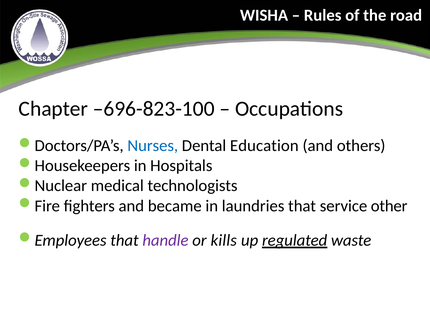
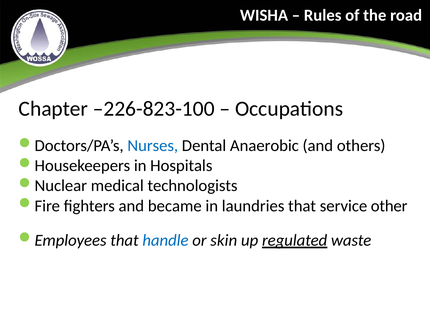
–696-823-100: –696-823-100 -> –226-823-100
Education: Education -> Anaerobic
handle colour: purple -> blue
kills: kills -> skin
